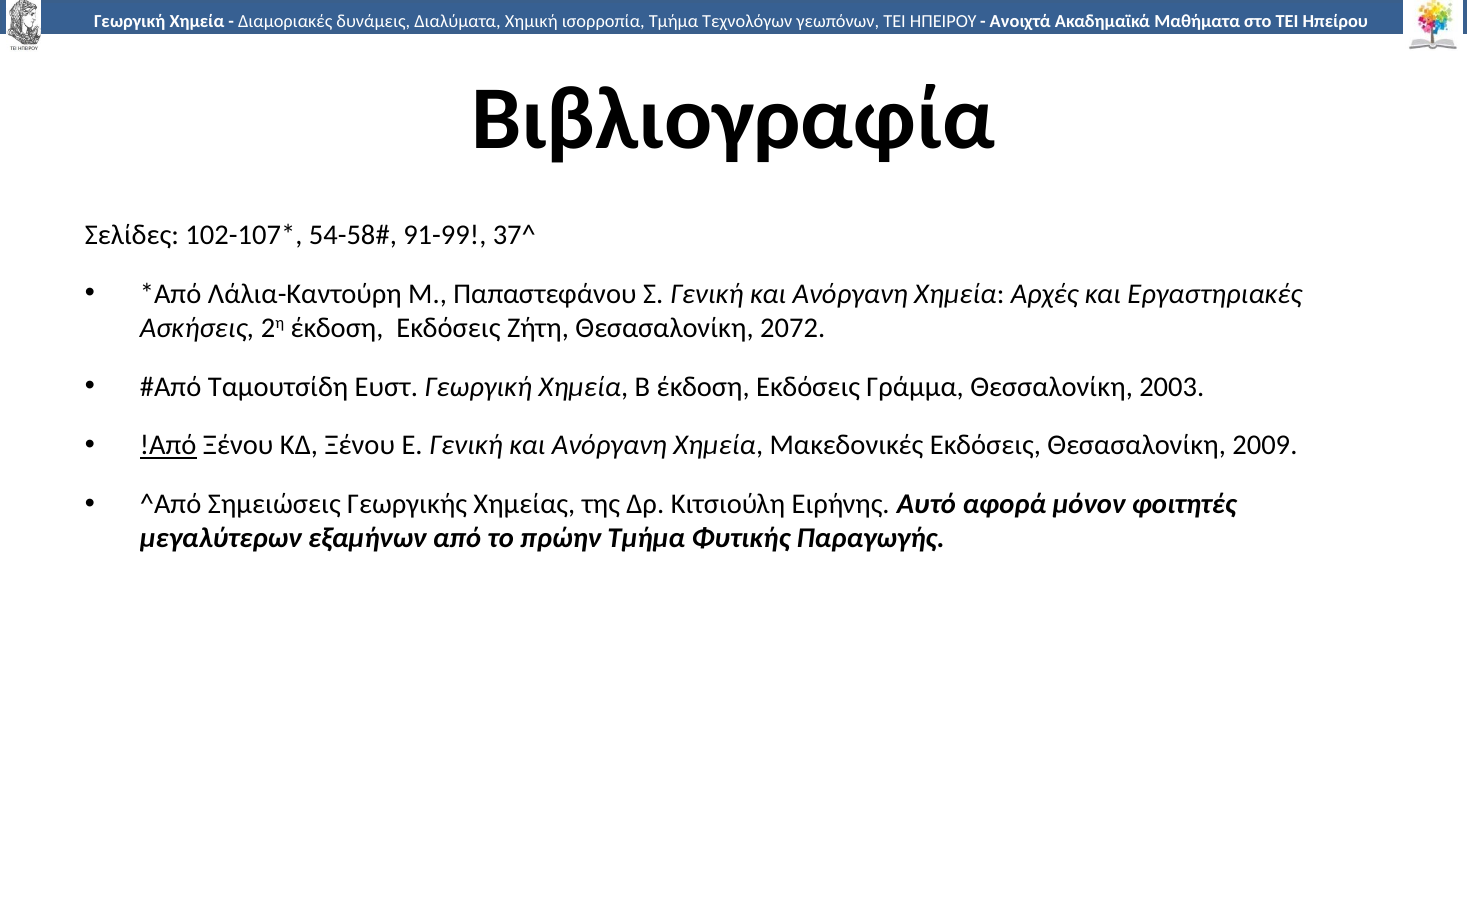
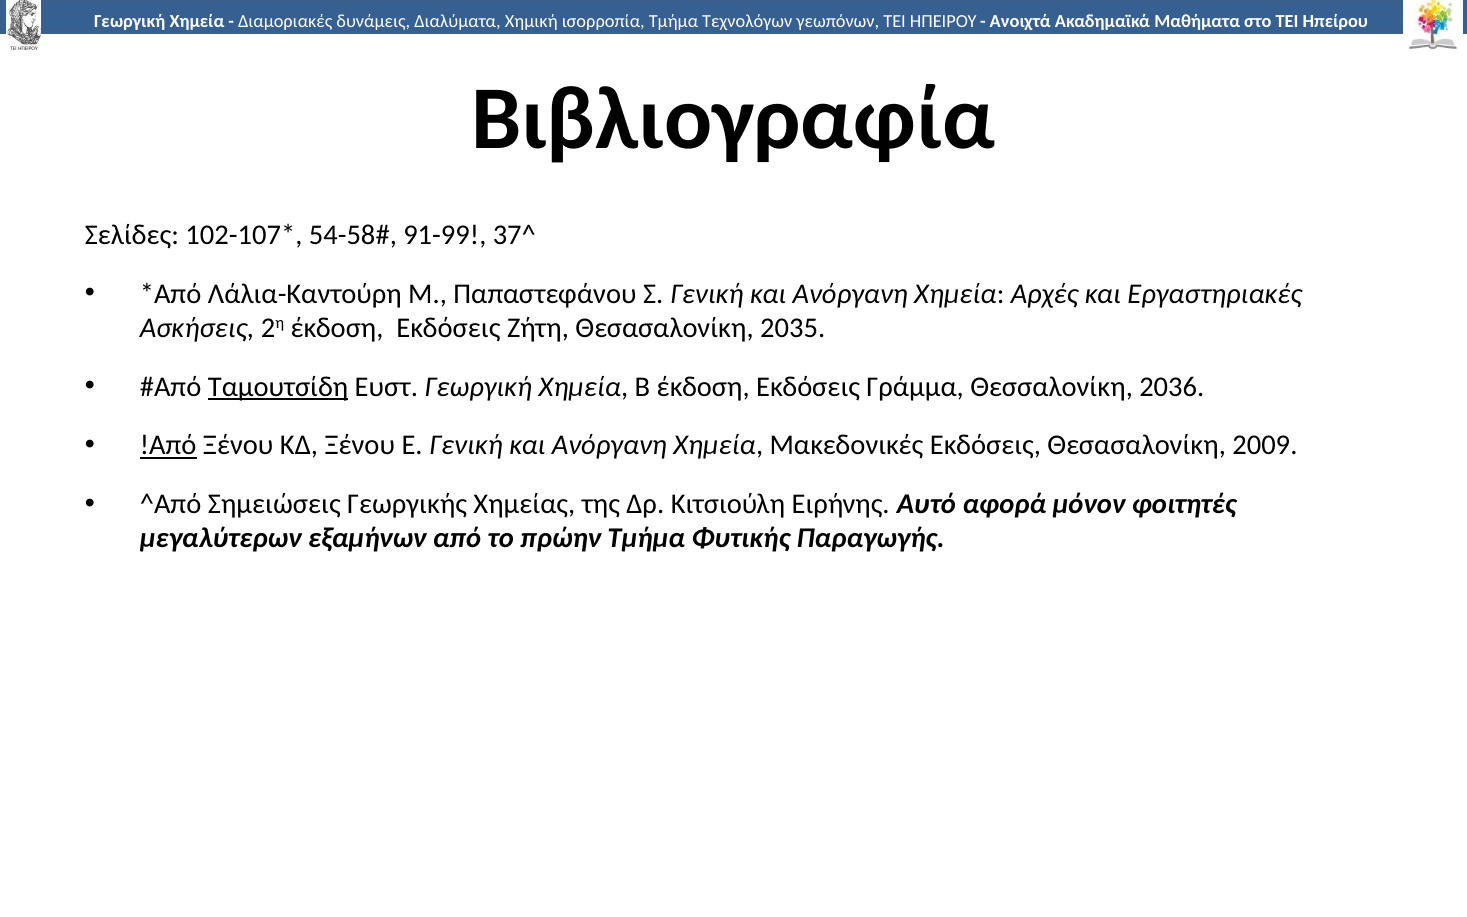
2072: 2072 -> 2035
Ταμουτσίδη underline: none -> present
2003: 2003 -> 2036
